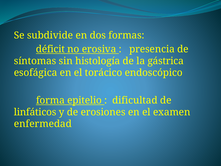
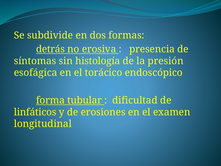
déficit: déficit -> detrás
gástrica: gástrica -> presión
epitelio: epitelio -> tubular
enfermedad: enfermedad -> longitudinal
